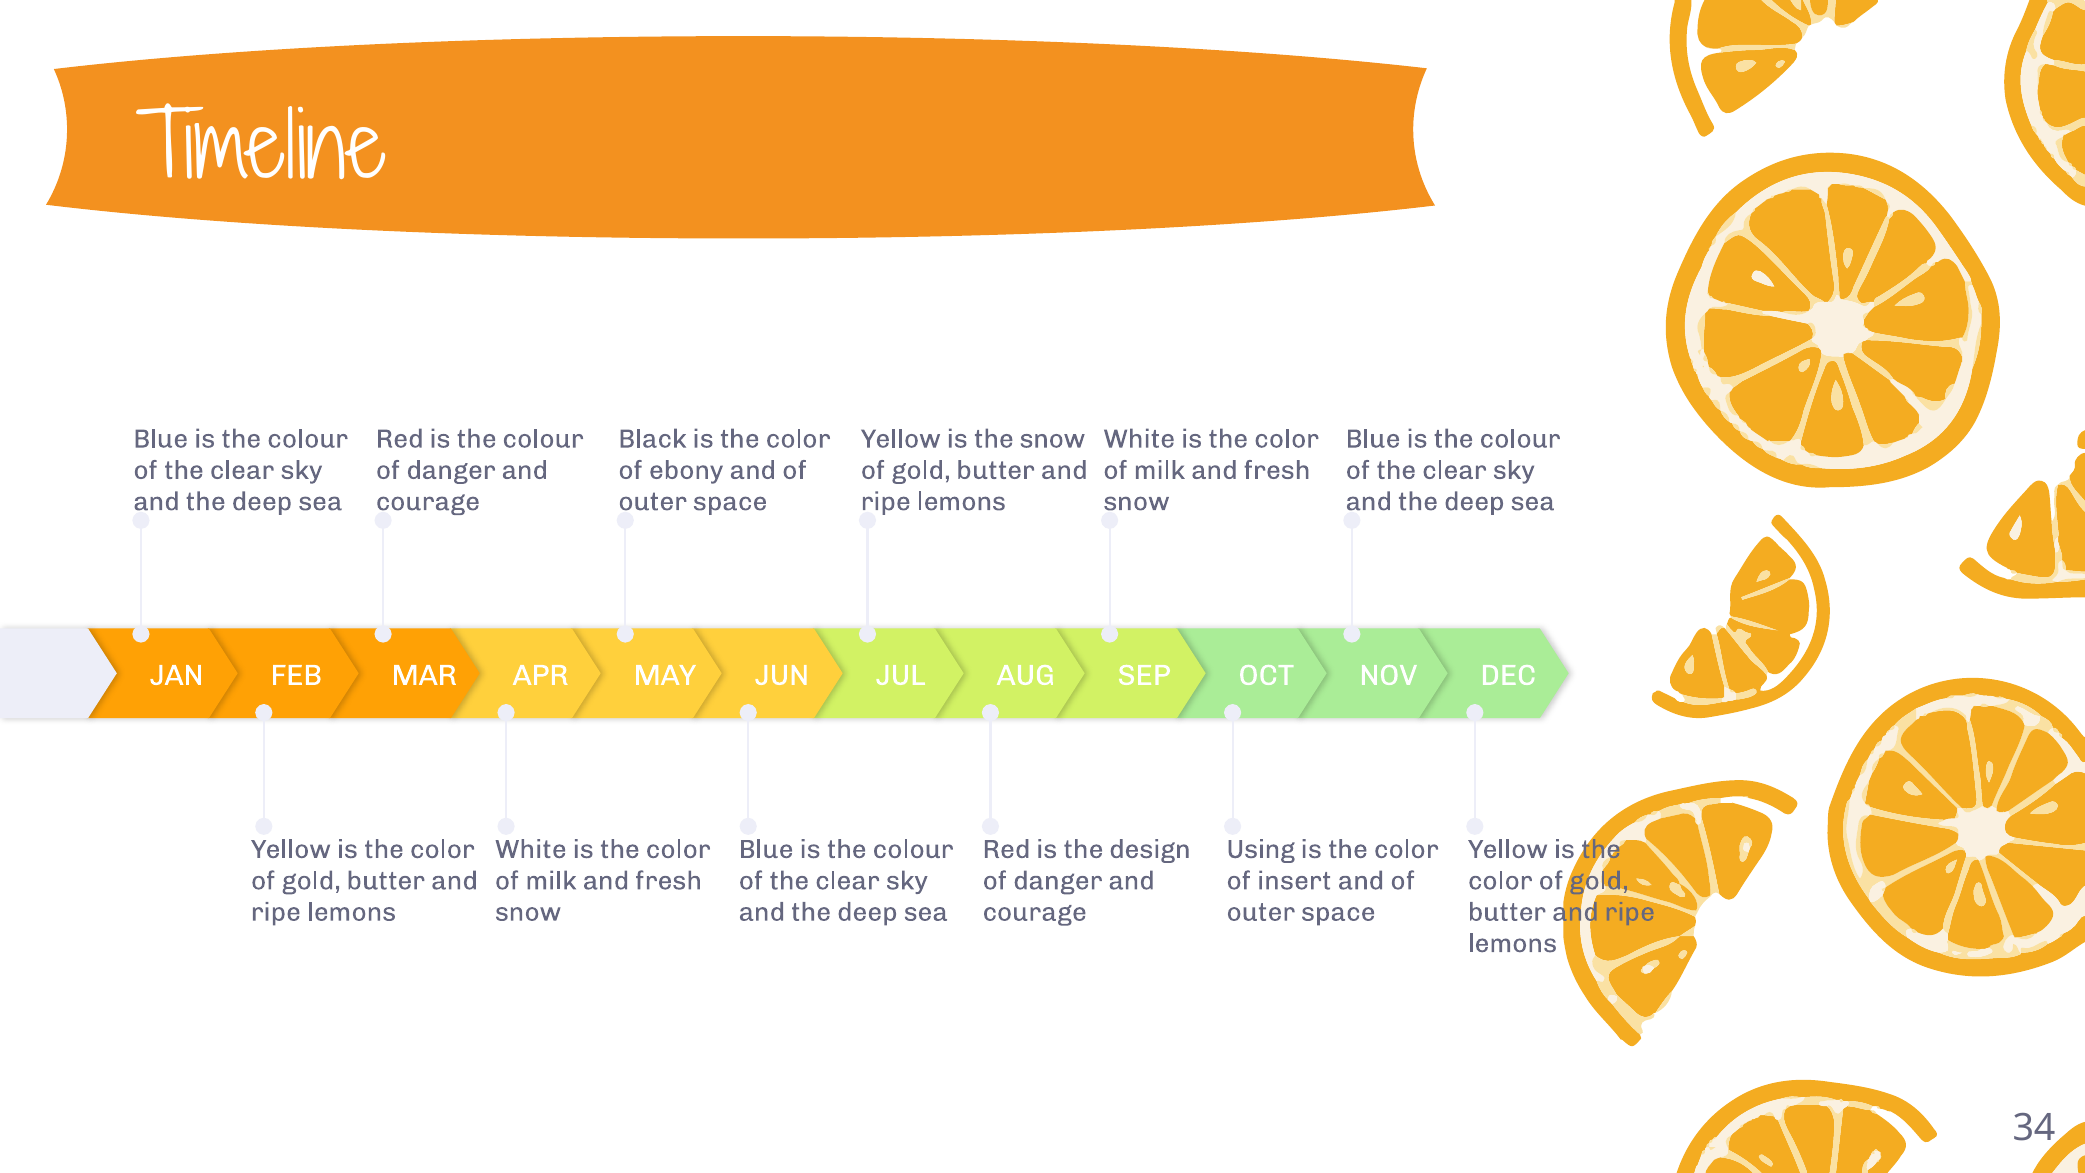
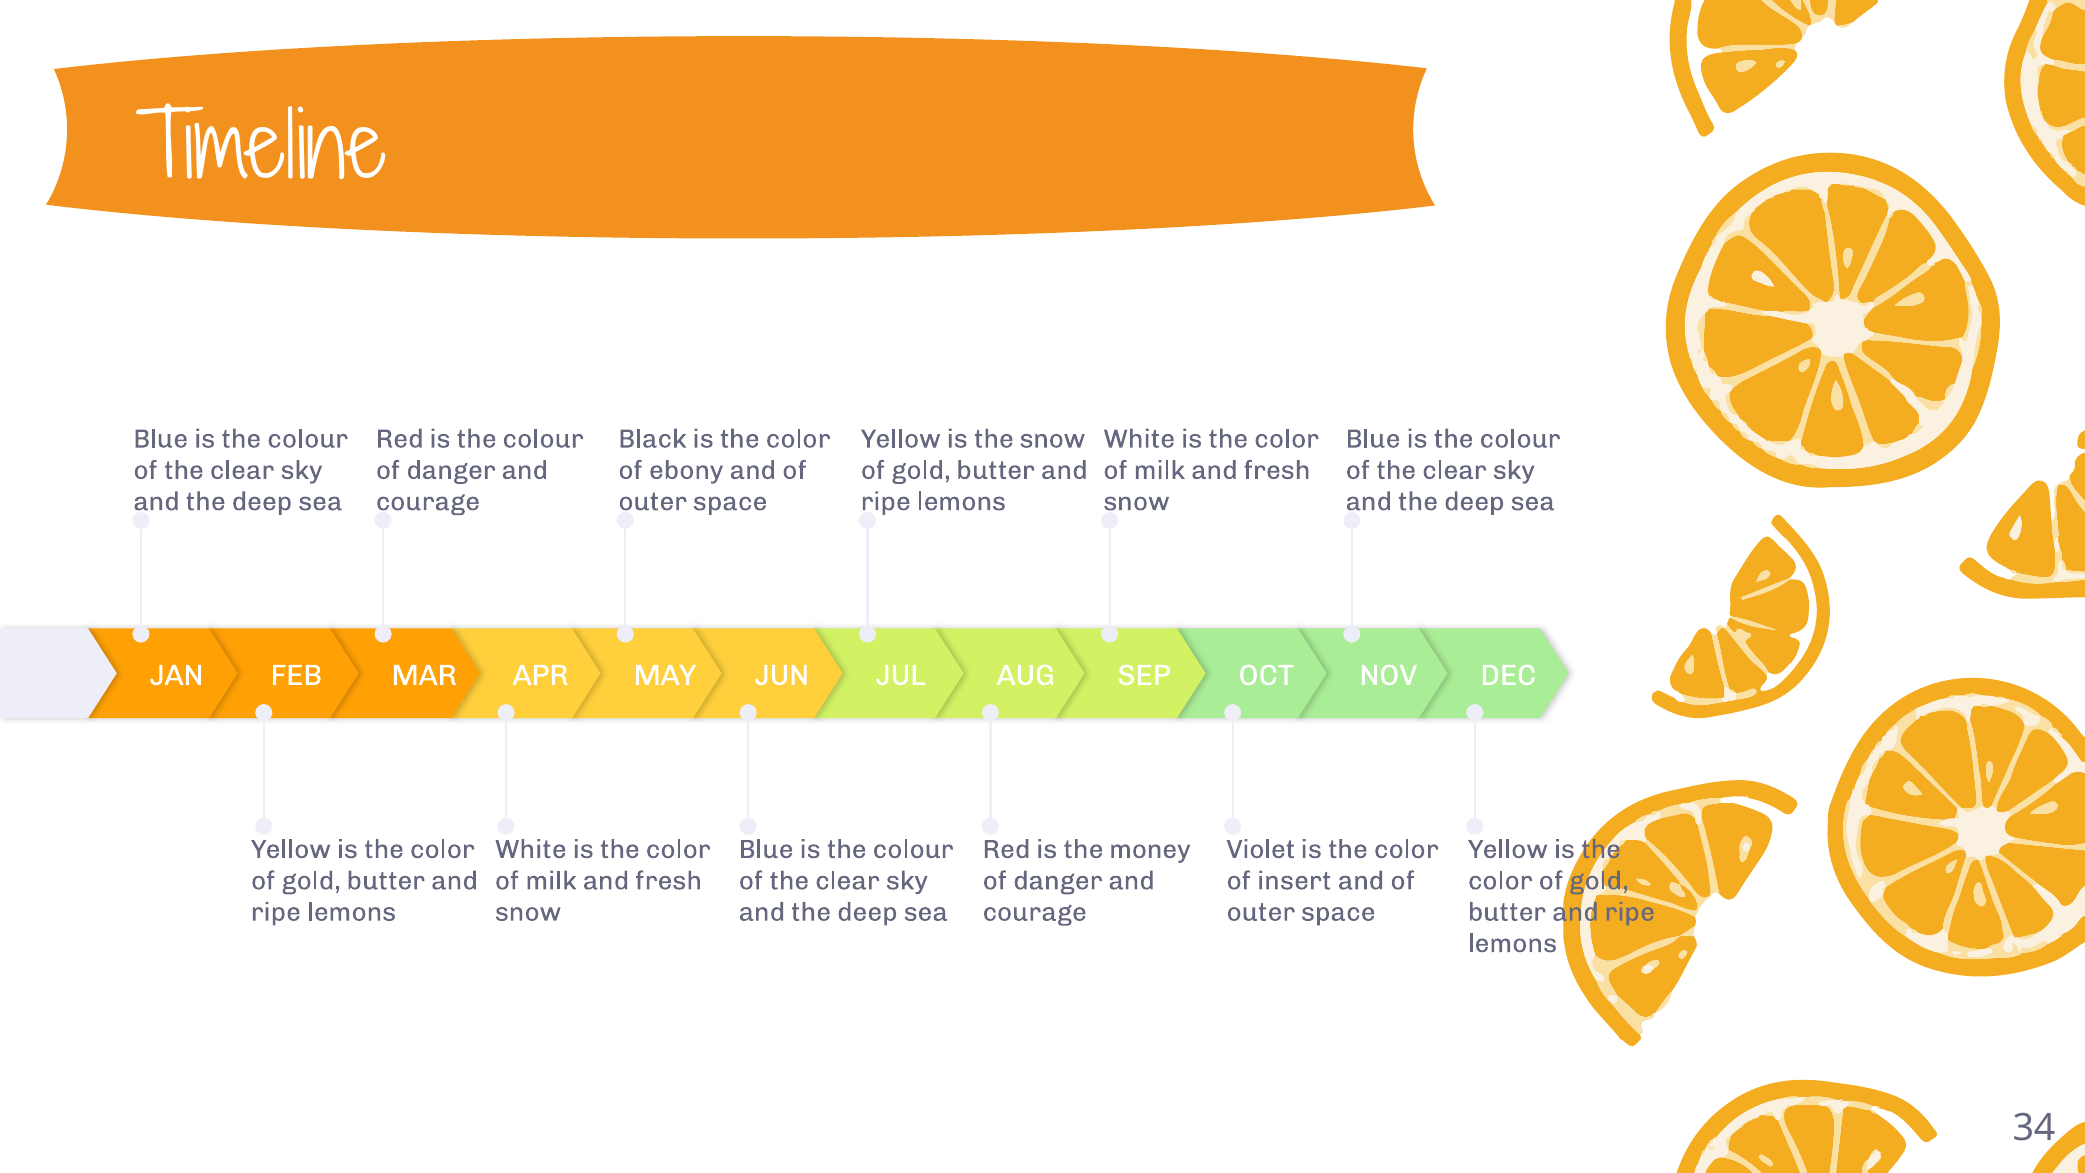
design: design -> money
Using: Using -> Violet
